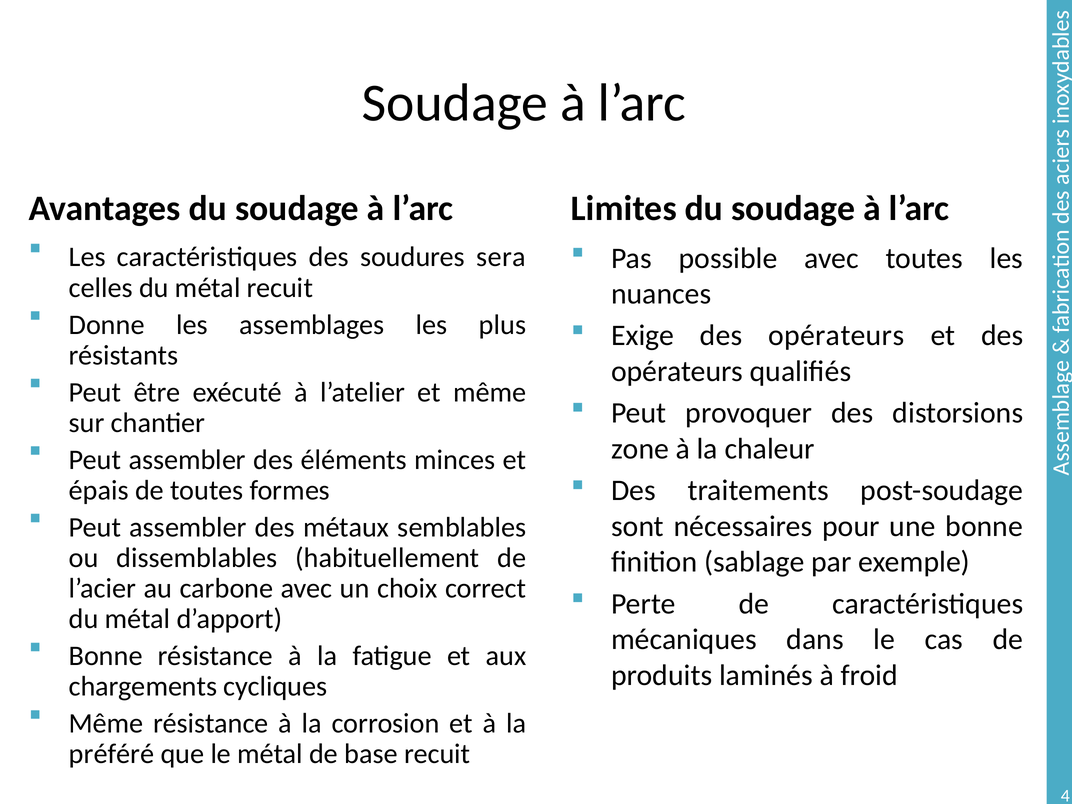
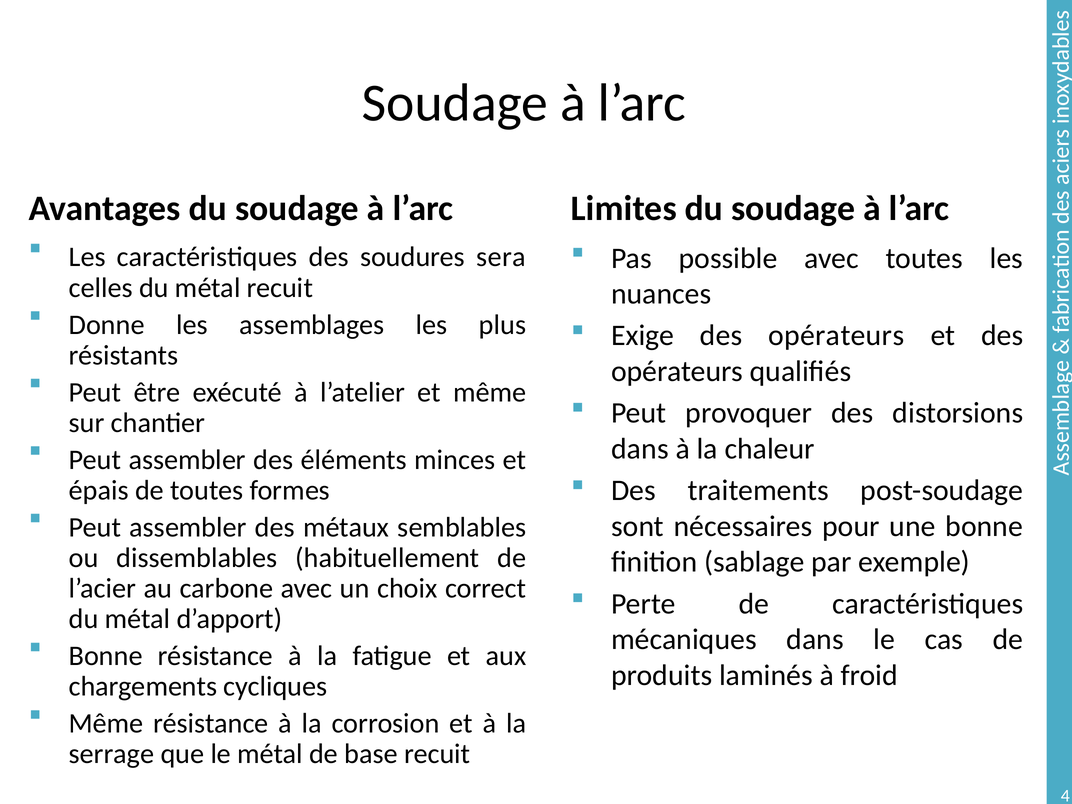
zone at (640, 449): zone -> dans
préféré: préféré -> serrage
